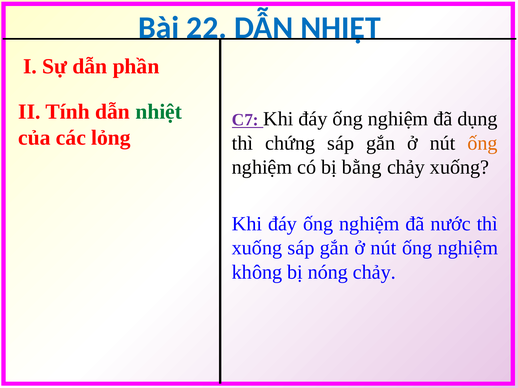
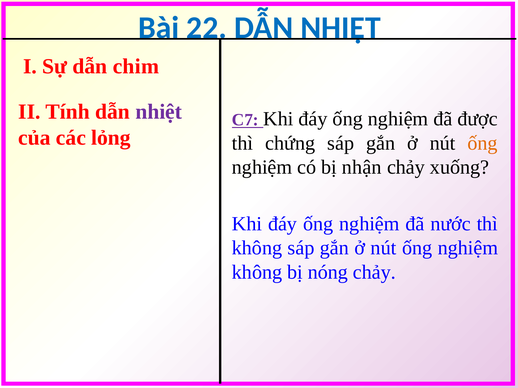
phần: phần -> chim
nhiệt at (159, 112) colour: green -> purple
dụng: dụng -> được
bằng: bằng -> nhận
xuống at (257, 248): xuống -> không
